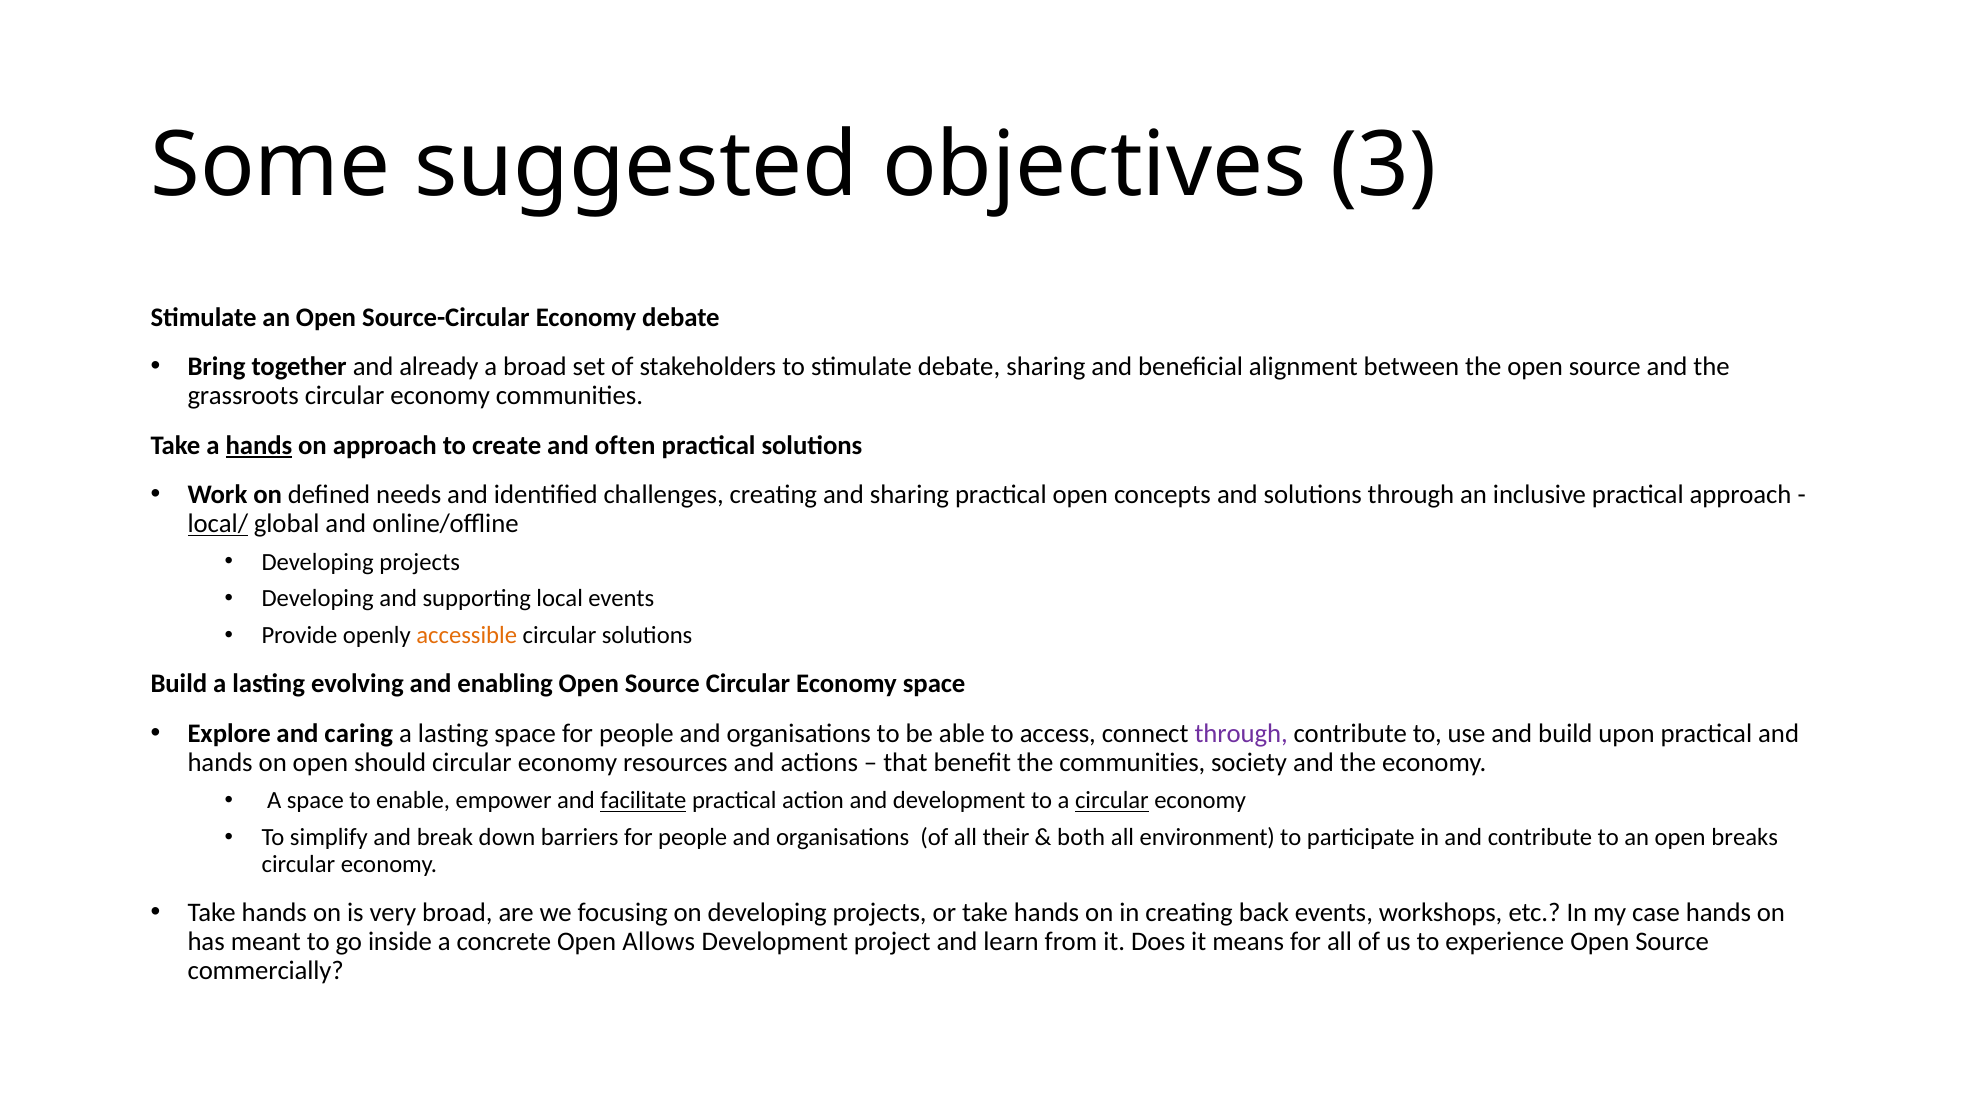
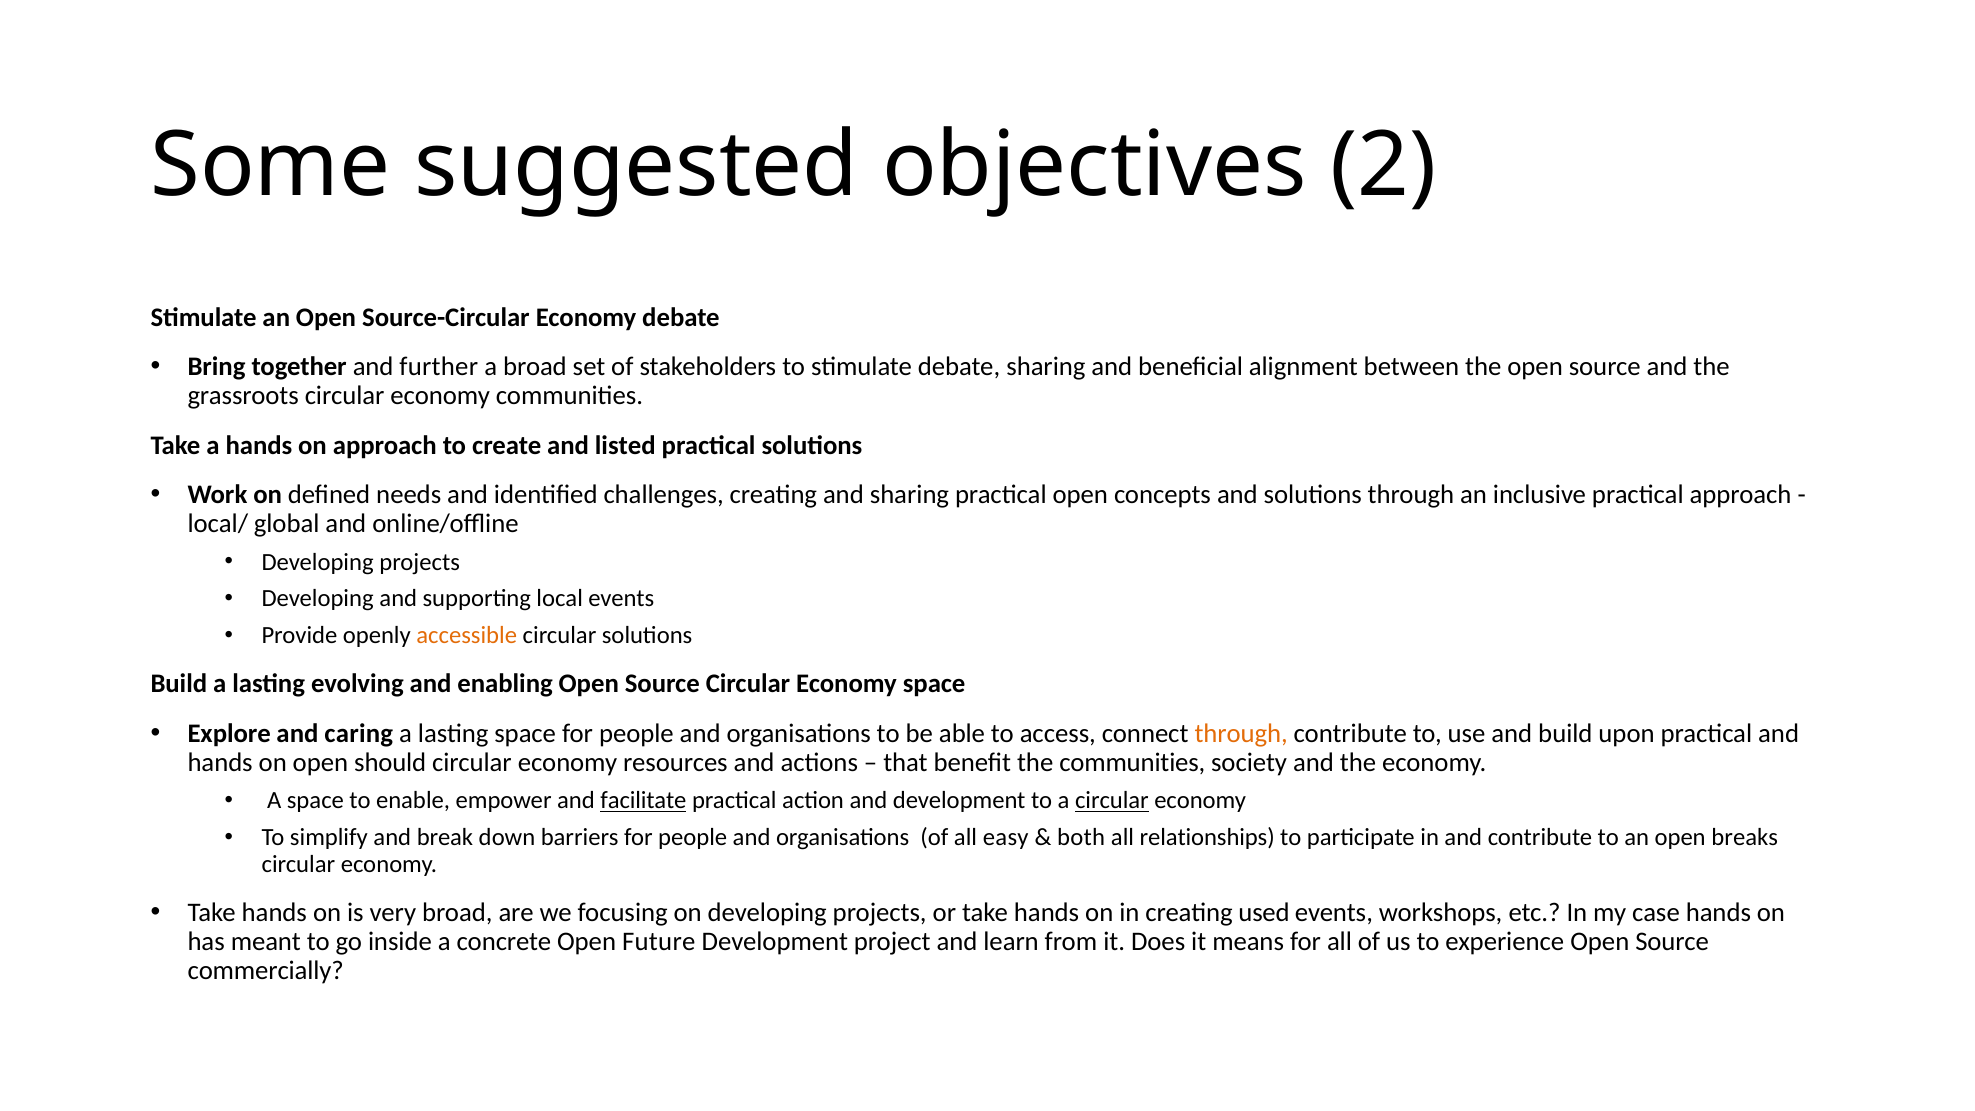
3: 3 -> 2
already: already -> further
hands at (259, 445) underline: present -> none
often: often -> listed
local/ underline: present -> none
through at (1241, 734) colour: purple -> orange
their: their -> easy
environment: environment -> relationships
back: back -> used
Allows: Allows -> Future
